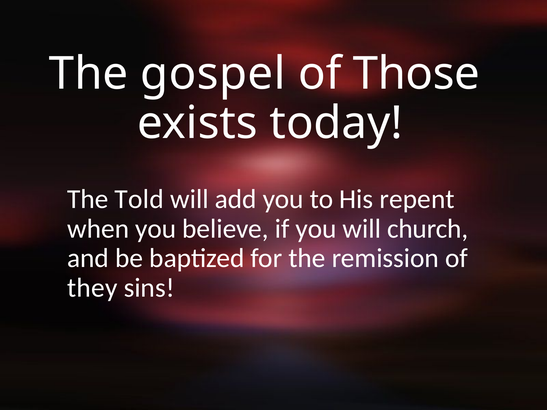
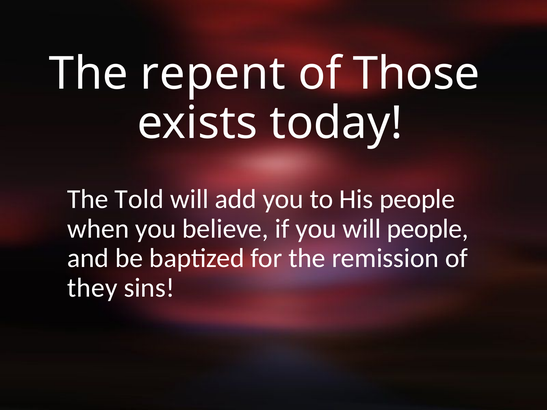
gospel: gospel -> repent
His repent: repent -> people
will church: church -> people
